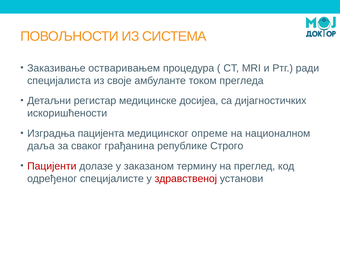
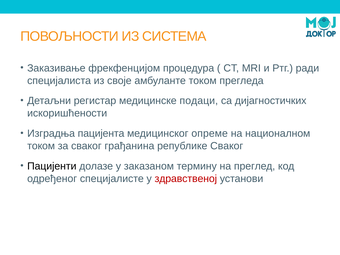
остваривањем: остваривањем -> фрекфенцијом
досијеа: досијеа -> подаци
даља at (41, 146): даља -> током
републике Строго: Строго -> Сваког
Пацијенти colour: red -> black
